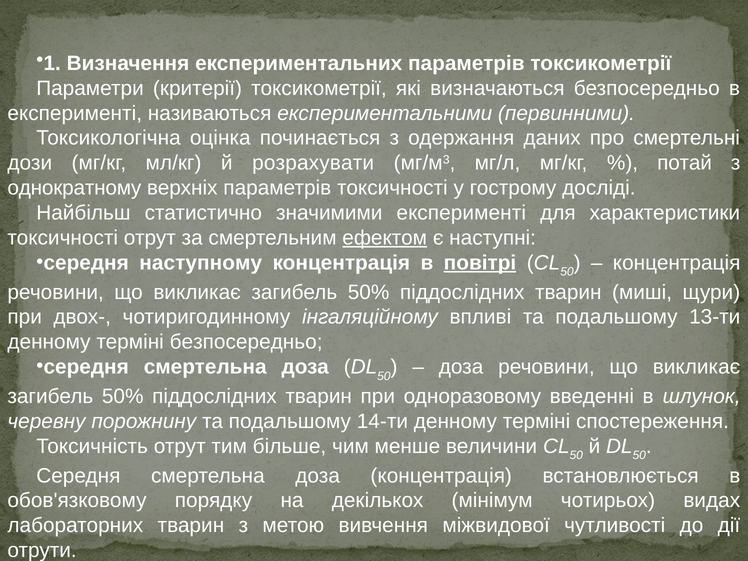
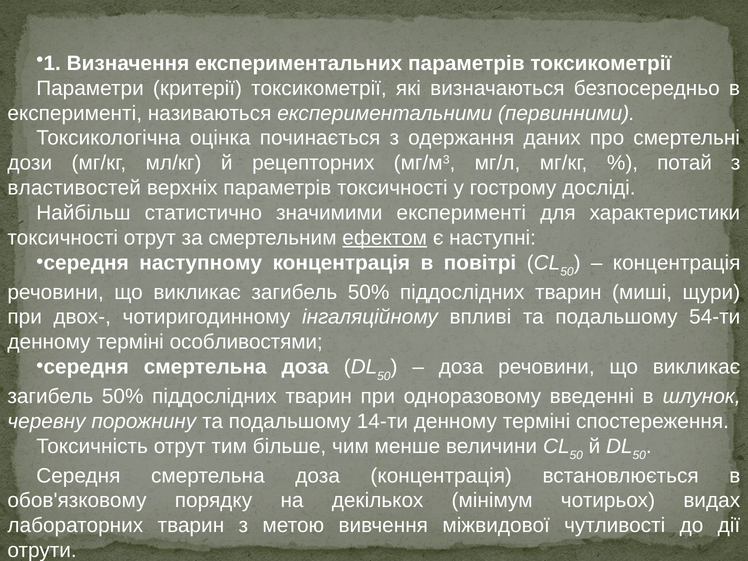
розрахувати: розрахувати -> рецепторних
однократному: однократному -> властивостей
повітрі underline: present -> none
13-ти: 13-ти -> 54-ти
терміні безпосередньо: безпосередньо -> особливостями
